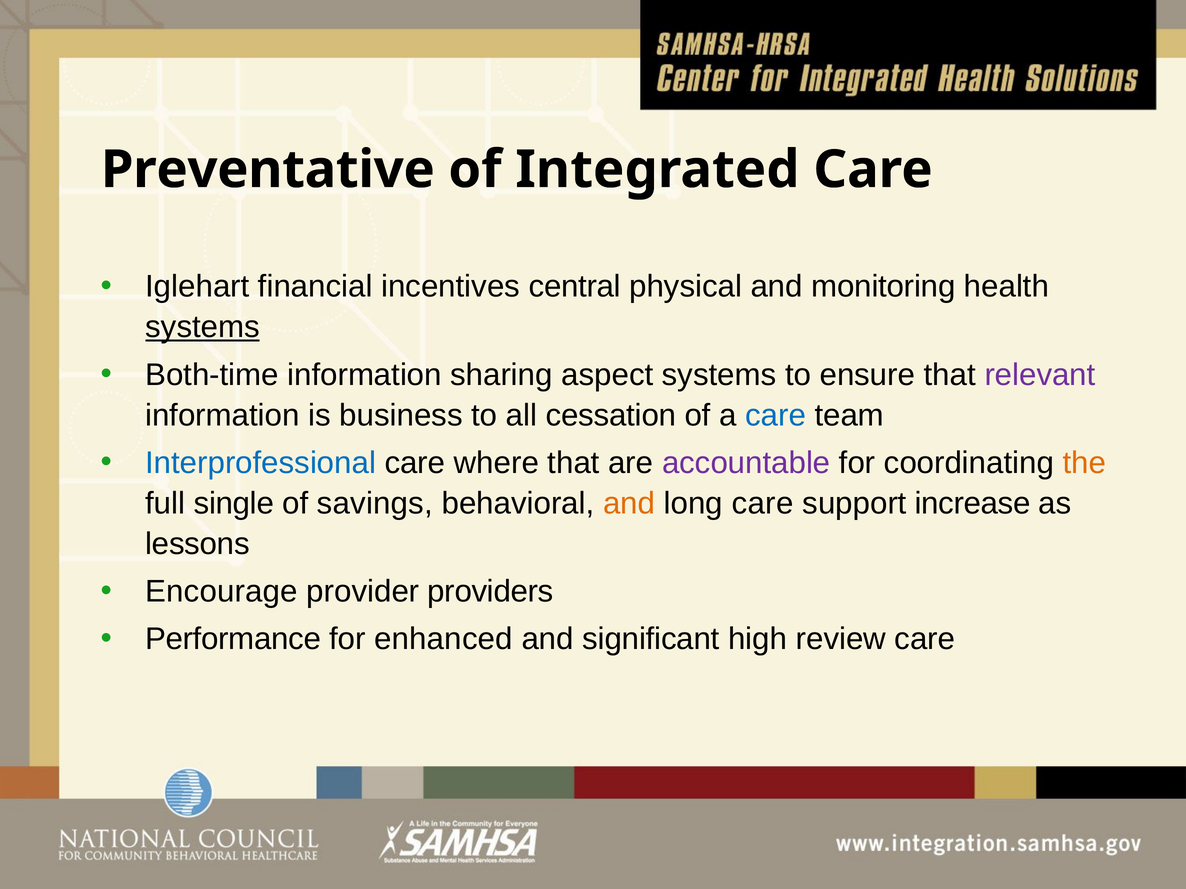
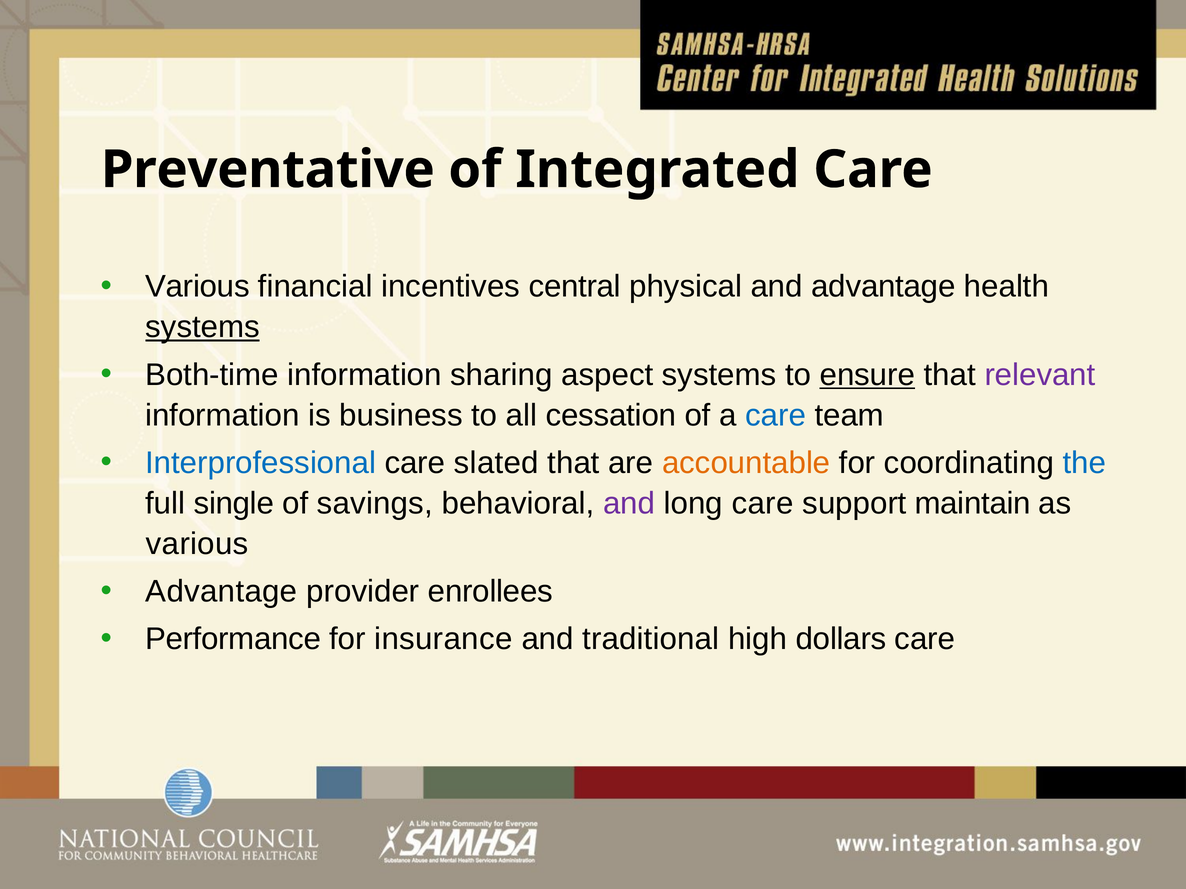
Iglehart at (197, 287): Iglehart -> Various
and monitoring: monitoring -> advantage
ensure underline: none -> present
where: where -> slated
accountable colour: purple -> orange
the colour: orange -> blue
and at (629, 504) colour: orange -> purple
increase: increase -> maintain
lessons at (197, 544): lessons -> various
Encourage at (221, 592): Encourage -> Advantage
providers: providers -> enrollees
enhanced: enhanced -> insurance
significant: significant -> traditional
review: review -> dollars
